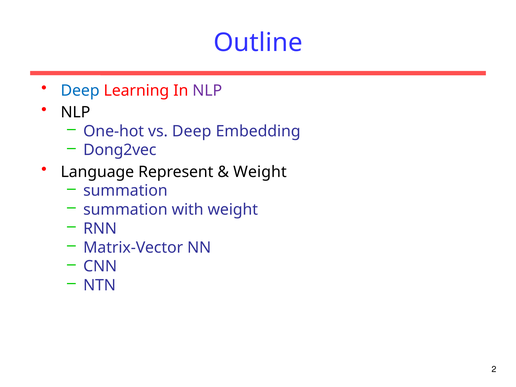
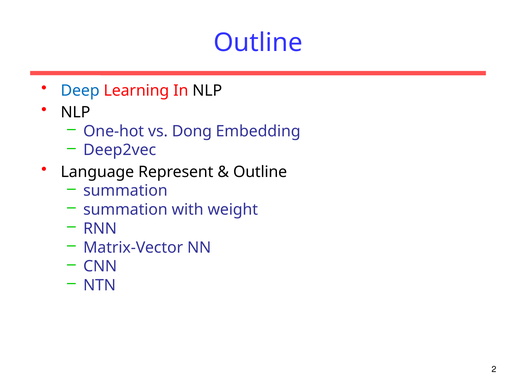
NLP at (207, 91) colour: purple -> black
vs Deep: Deep -> Dong
Dong2vec: Dong2vec -> Deep2vec
Weight at (260, 172): Weight -> Outline
